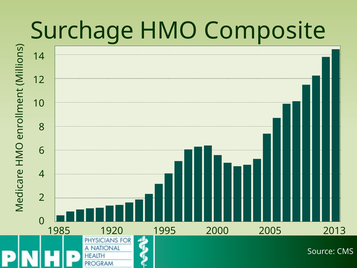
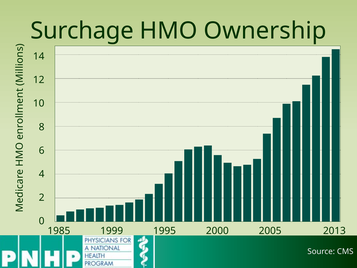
Composite: Composite -> Ownership
1920: 1920 -> 1999
